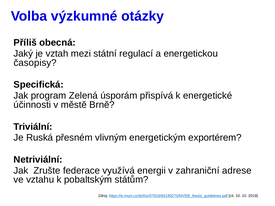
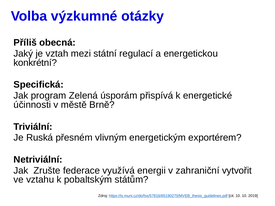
časopisy: časopisy -> konkrétní
adrese: adrese -> vytvořit
